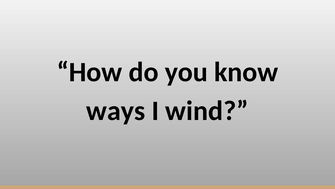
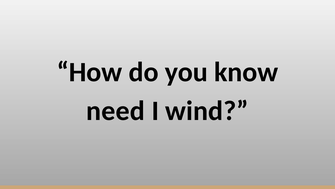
ways: ways -> need
